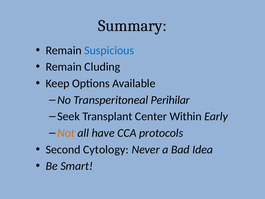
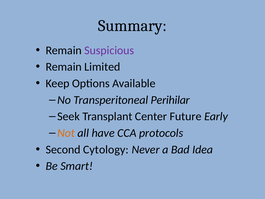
Suspicious colour: blue -> purple
Cluding: Cluding -> Limited
Within: Within -> Future
